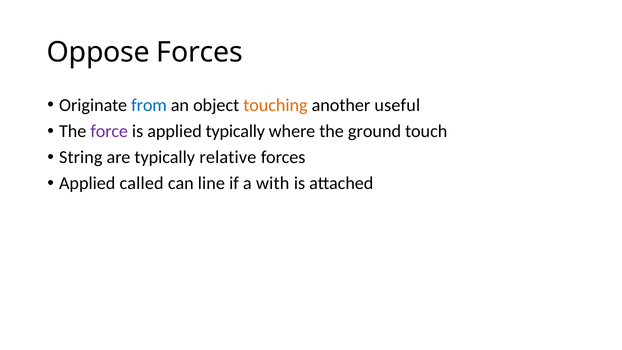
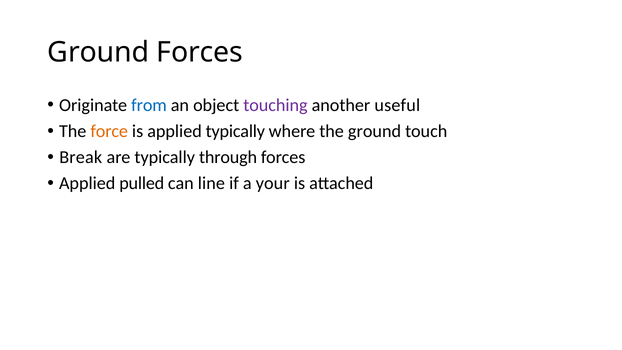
Oppose at (98, 52): Oppose -> Ground
touching colour: orange -> purple
force colour: purple -> orange
String: String -> Break
relative: relative -> through
called: called -> pulled
with: with -> your
